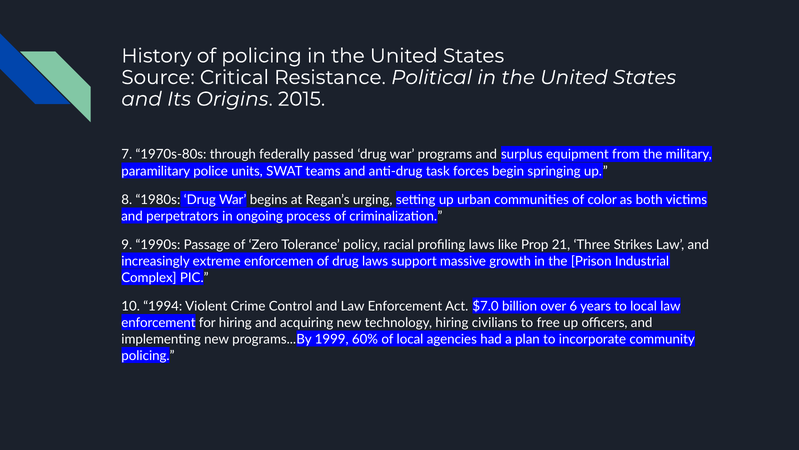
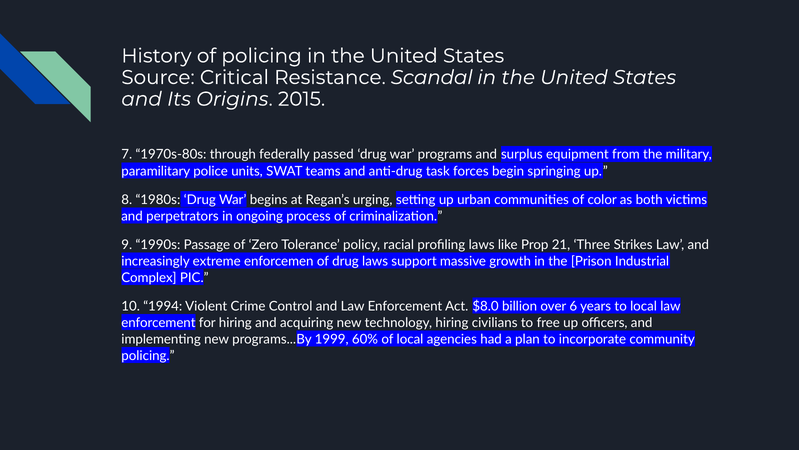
Political: Political -> Scandal
$7.0: $7.0 -> $8.0
